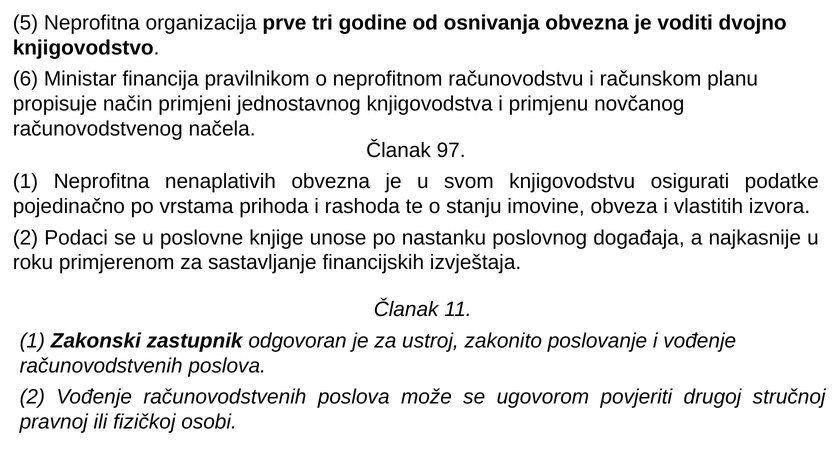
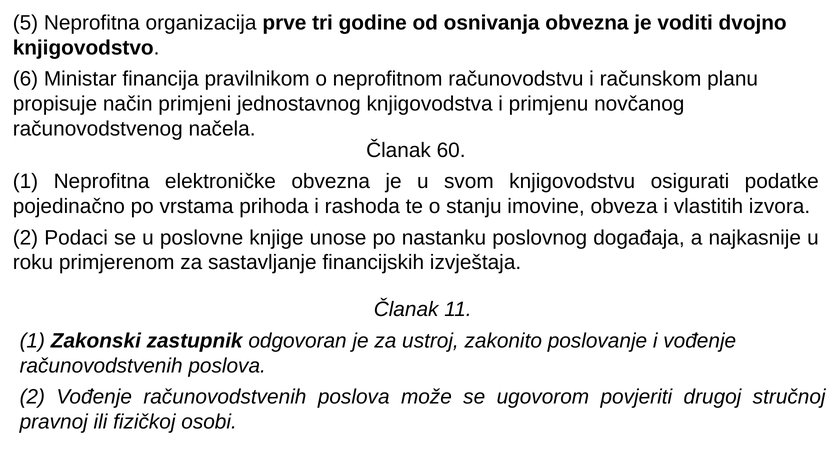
97: 97 -> 60
nenaplativih: nenaplativih -> elektroničke
